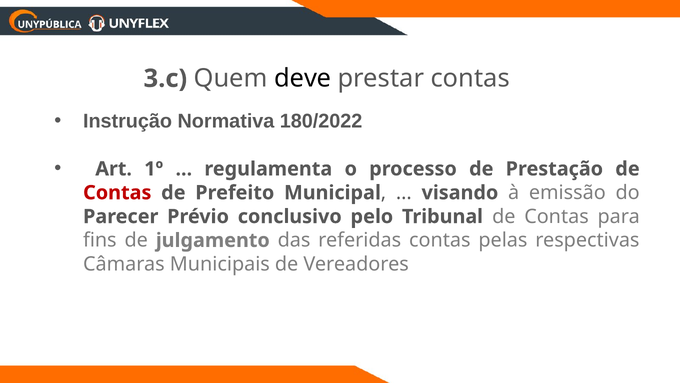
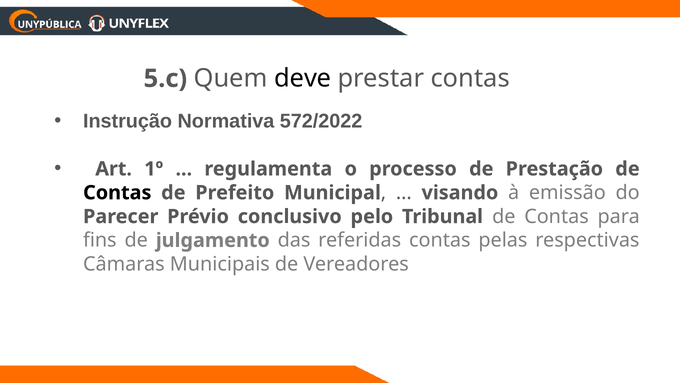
3.c: 3.c -> 5.c
180/2022: 180/2022 -> 572/2022
Contas at (117, 192) colour: red -> black
